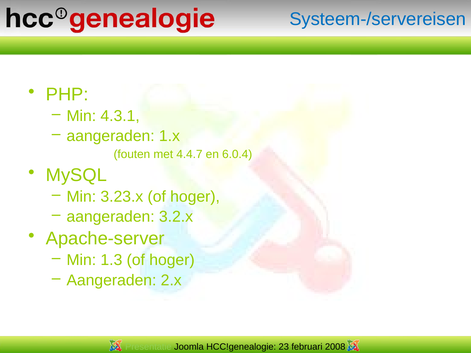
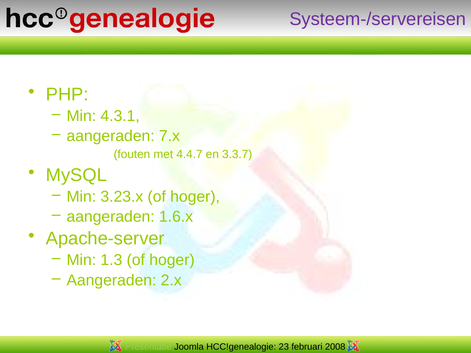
Systeem-/servereisen colour: blue -> purple
1.x: 1.x -> 7.x
6.0.4: 6.0.4 -> 3.3.7
3.2.x: 3.2.x -> 1.6.x
